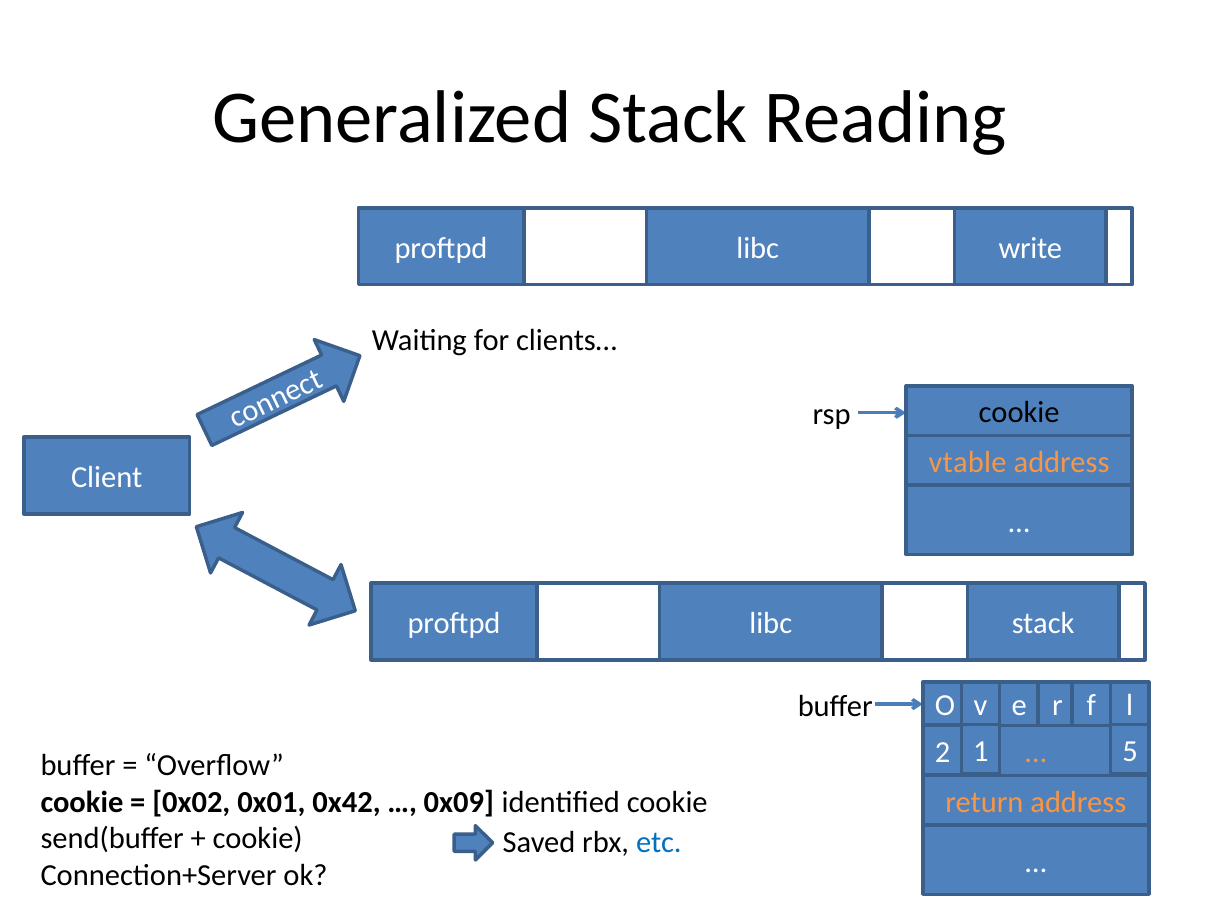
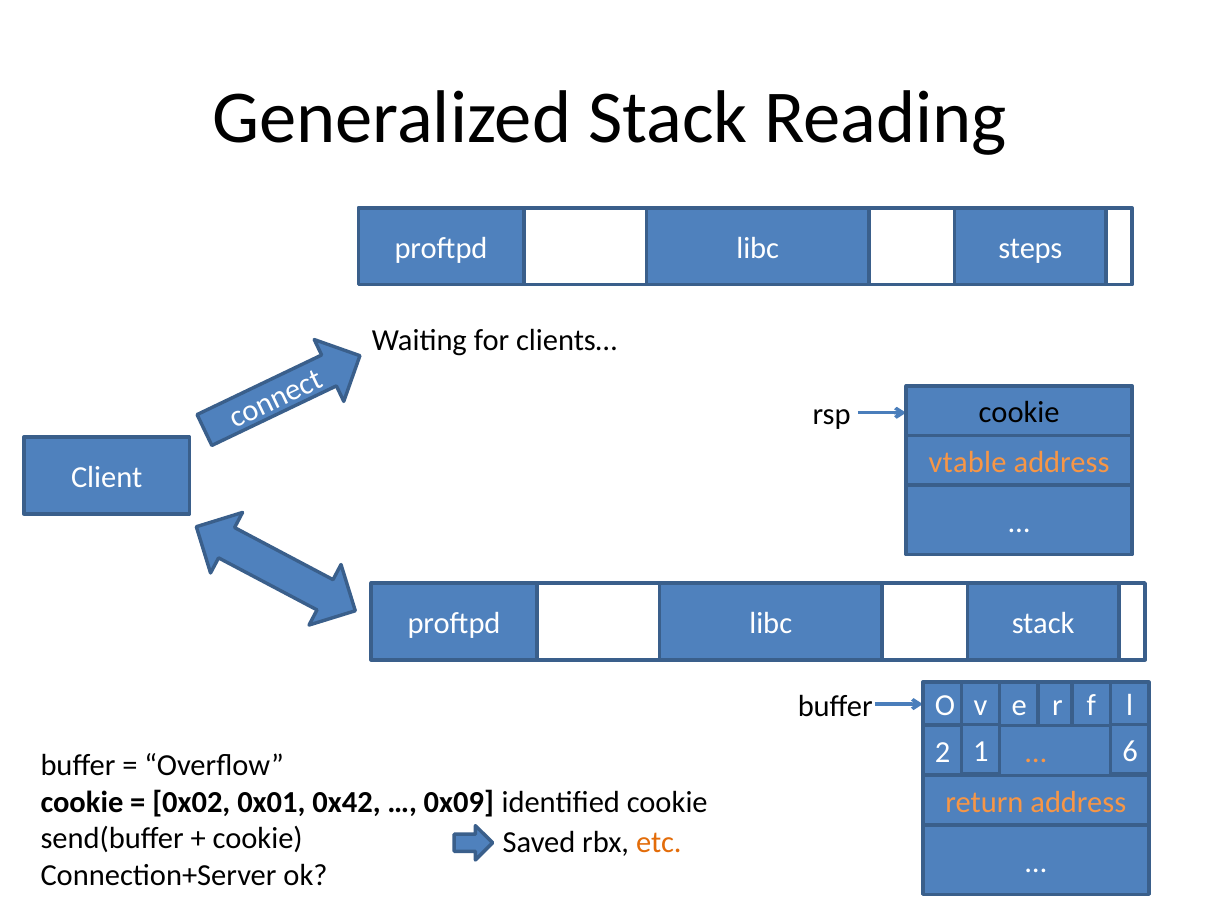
write: write -> steps
5: 5 -> 6
etc colour: blue -> orange
